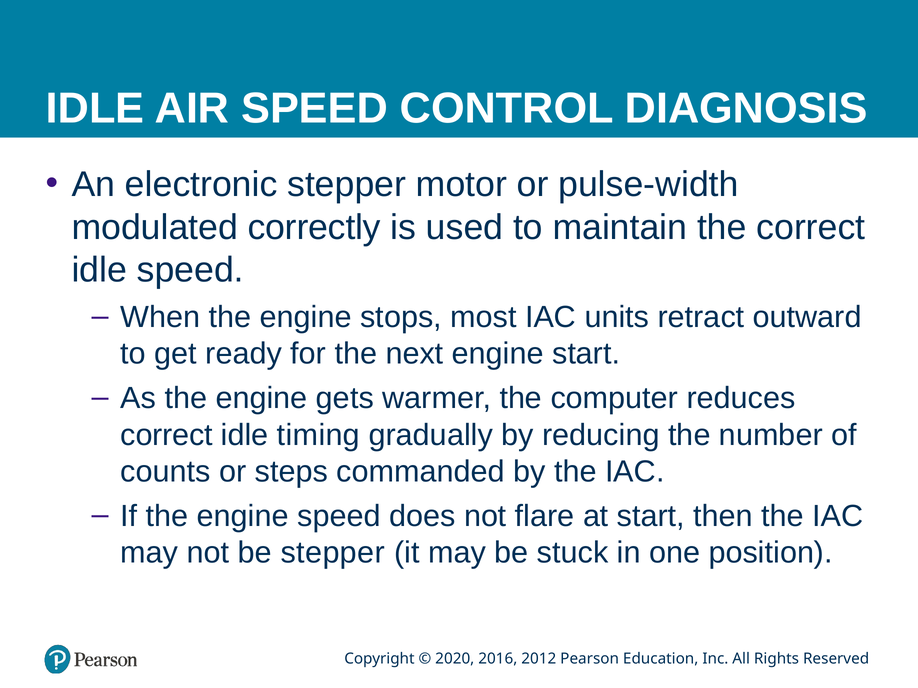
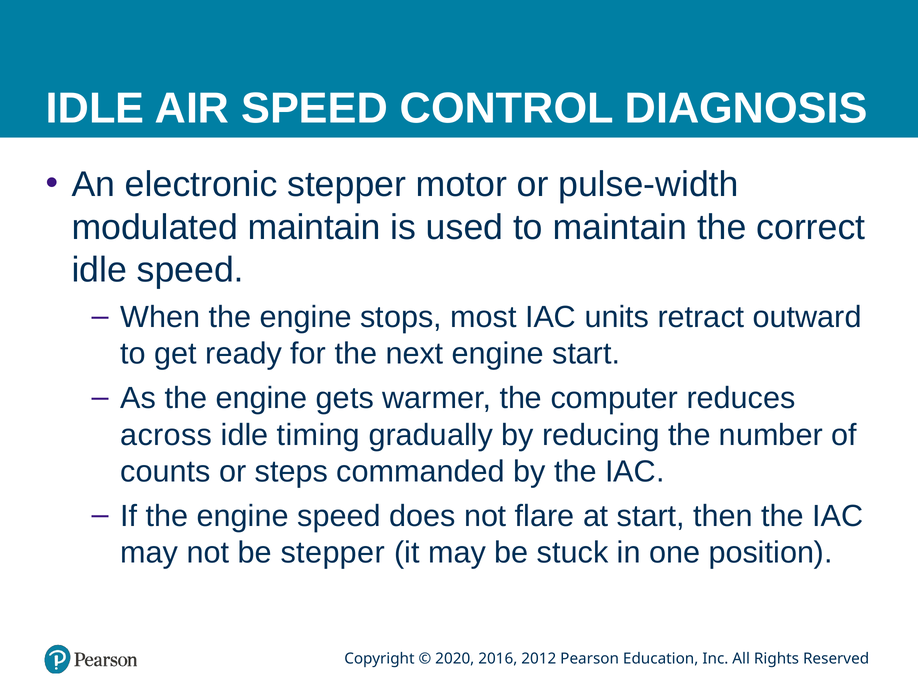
modulated correctly: correctly -> maintain
correct at (167, 435): correct -> across
